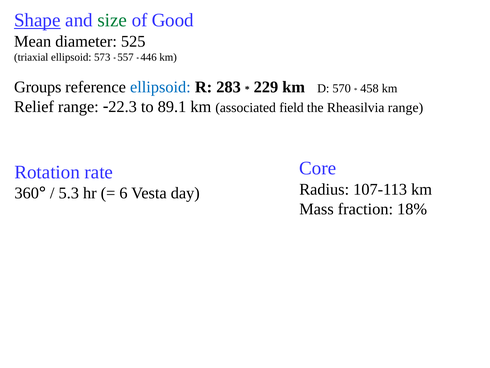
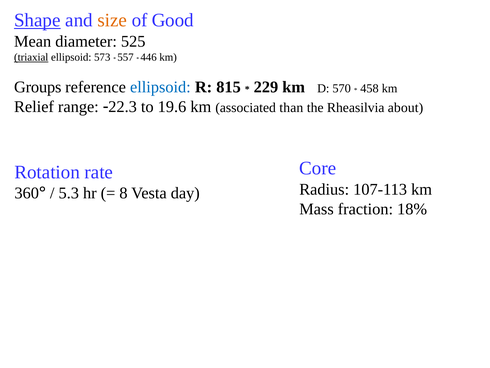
size colour: green -> orange
triaxial underline: none -> present
283: 283 -> 815
89.1: 89.1 -> 19.6
field: field -> than
Rheasilvia range: range -> about
6: 6 -> 8
